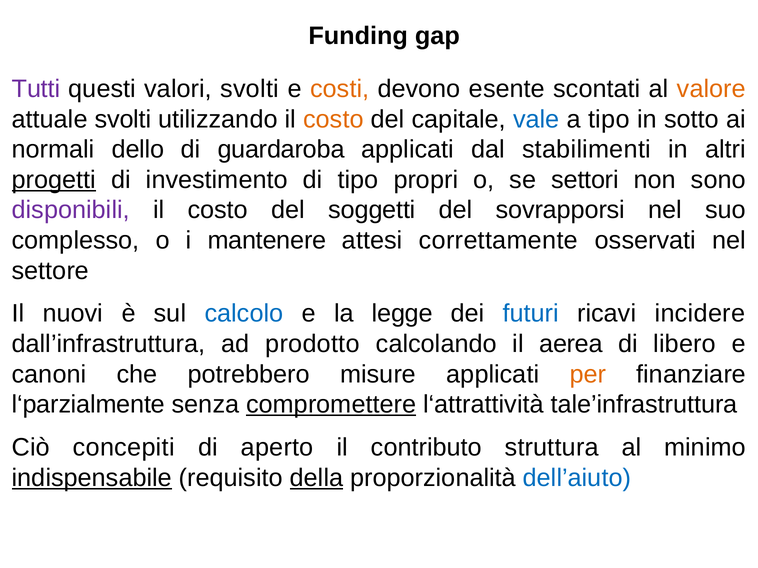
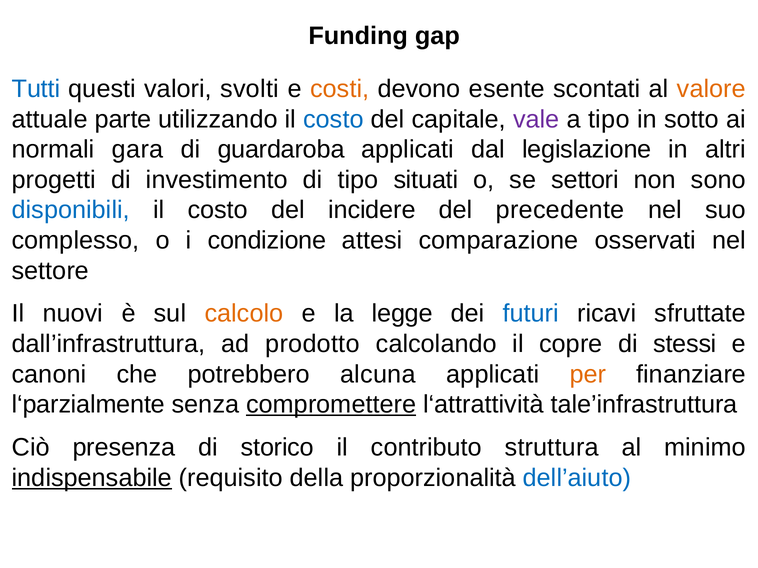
Tutti colour: purple -> blue
attuale svolti: svolti -> parte
costo at (333, 119) colour: orange -> blue
vale colour: blue -> purple
dello: dello -> gara
stabilimenti: stabilimenti -> legislazione
progetti underline: present -> none
propri: propri -> situati
disponibili colour: purple -> blue
soggetti: soggetti -> incidere
sovrapporsi: sovrapporsi -> precedente
mantenere: mantenere -> condizione
correttamente: correttamente -> comparazione
calcolo colour: blue -> orange
incidere: incidere -> sfruttate
aerea: aerea -> copre
libero: libero -> stessi
misure: misure -> alcuna
concepiti: concepiti -> presenza
aperto: aperto -> storico
della underline: present -> none
